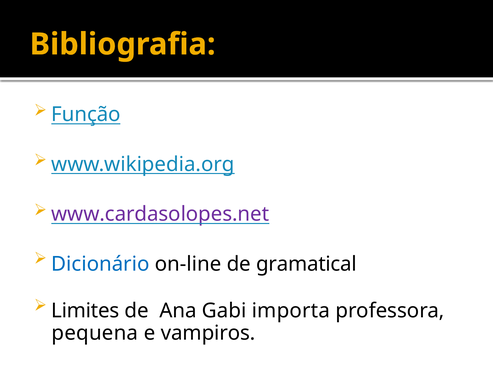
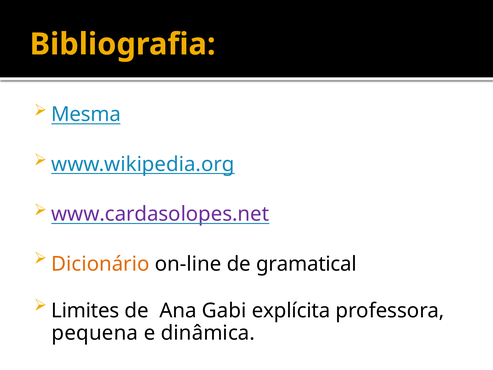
Função: Função -> Mesma
Dicionário colour: blue -> orange
importa: importa -> explícita
vampiros: vampiros -> dinâmica
